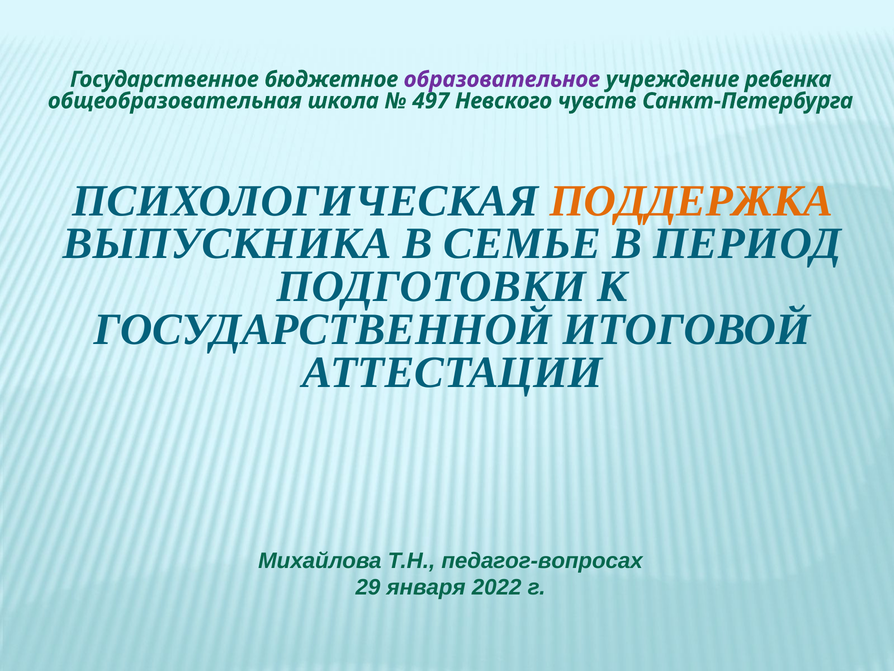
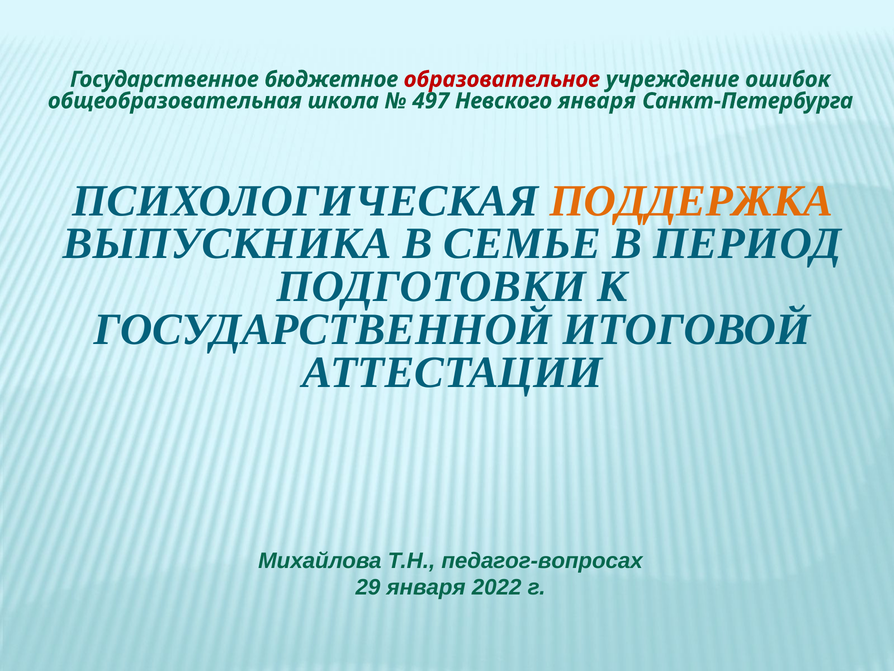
образовательное colour: purple -> red
ребенка: ребенка -> ошибок
Невского чувств: чувств -> января
